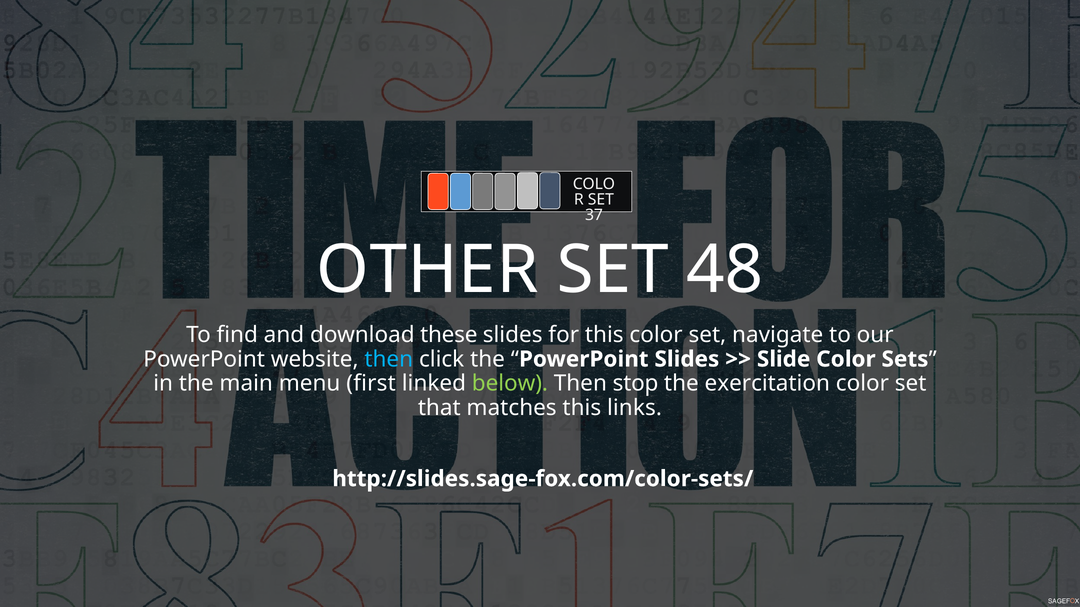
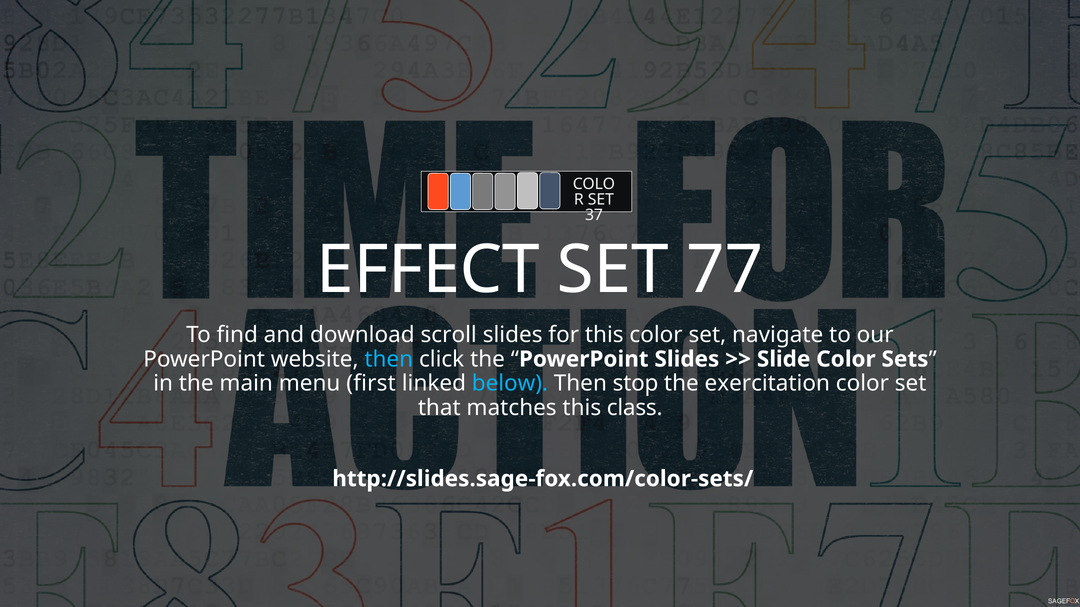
OTHER: OTHER -> EFFECT
48: 48 -> 77
these: these -> scroll
below colour: light green -> light blue
links: links -> class
